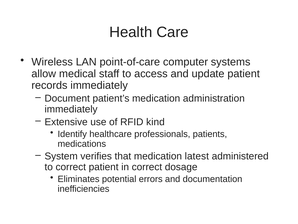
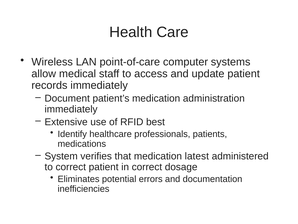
kind: kind -> best
